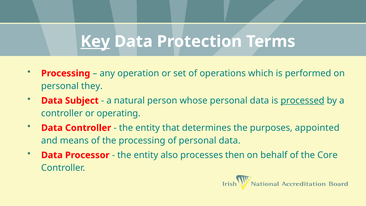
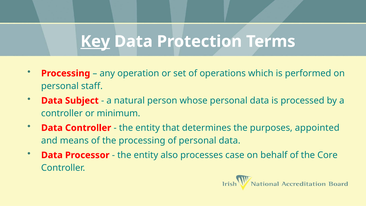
they: they -> staff
processed underline: present -> none
operating: operating -> minimum
then: then -> case
